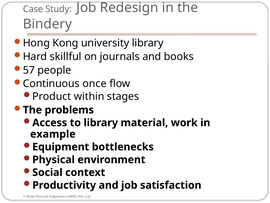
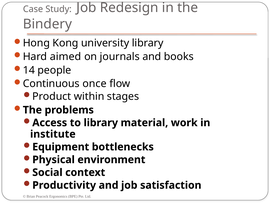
skillful: skillful -> aimed
57: 57 -> 14
example: example -> institute
